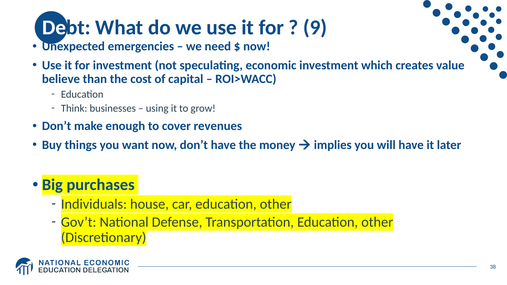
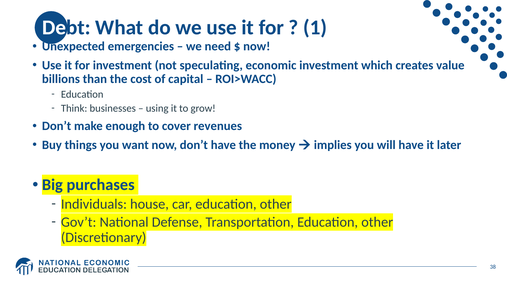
9: 9 -> 1
believe: believe -> billions
